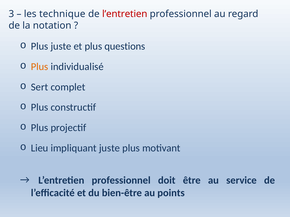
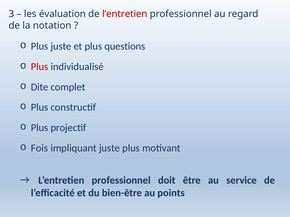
technique: technique -> évaluation
Plus at (40, 67) colour: orange -> red
Sert: Sert -> Dite
Lieu: Lieu -> Fois
